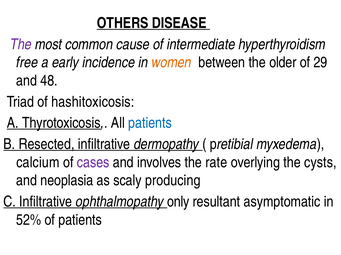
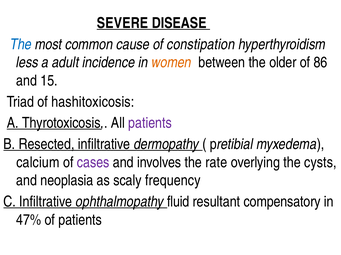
OTHERS: OTHERS -> SEVERE
The at (21, 44) colour: purple -> blue
intermediate: intermediate -> constipation
free: free -> less
early: early -> adult
29: 29 -> 86
48: 48 -> 15
patients at (150, 123) colour: blue -> purple
producing: producing -> frequency
only: only -> fluid
asymptomatic: asymptomatic -> compensatory
52%: 52% -> 47%
